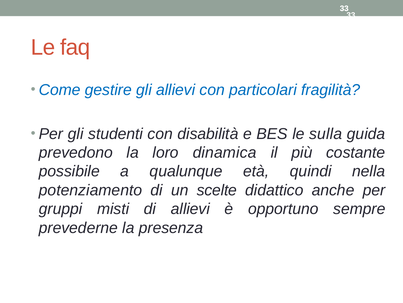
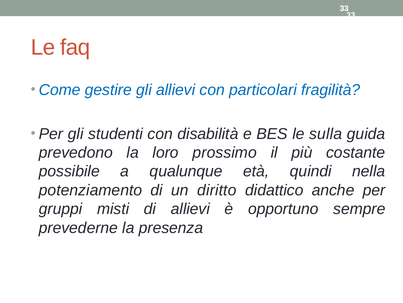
dinamica: dinamica -> prossimo
scelte: scelte -> diritto
